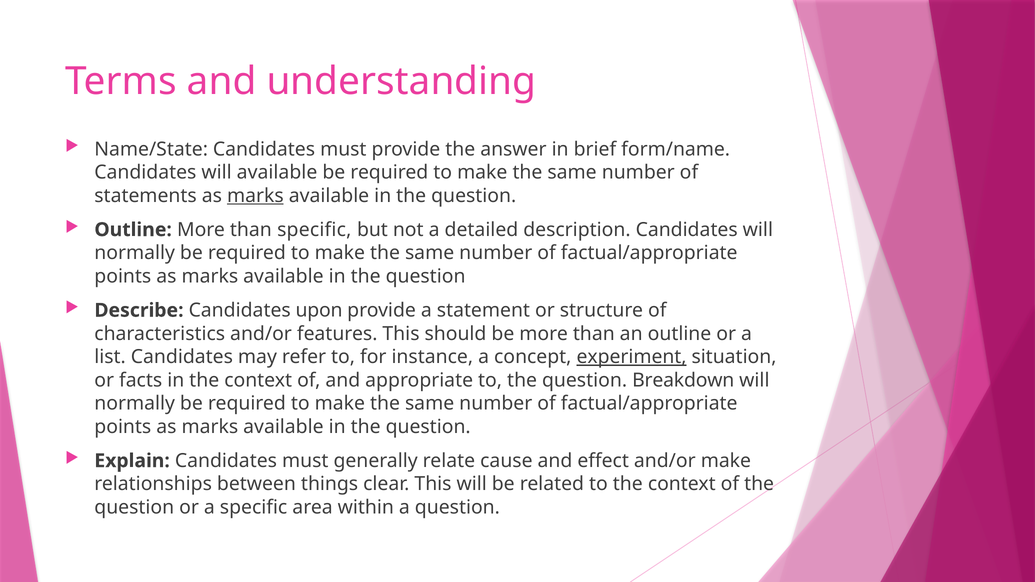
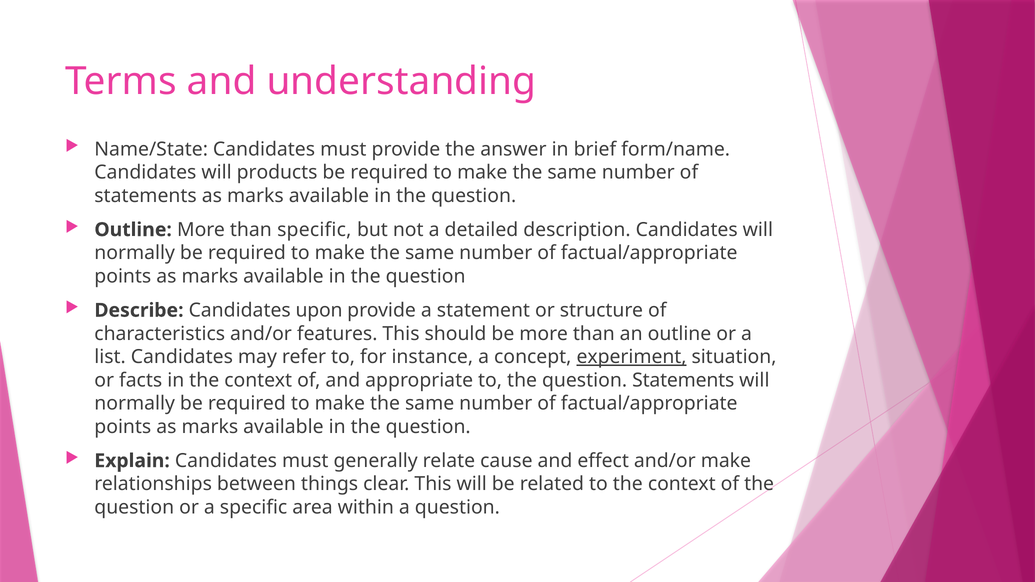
will available: available -> products
marks at (255, 196) underline: present -> none
question Breakdown: Breakdown -> Statements
